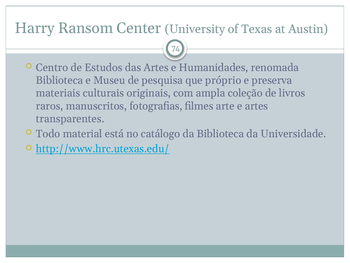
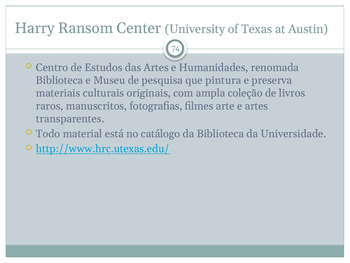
próprio: próprio -> pintura
